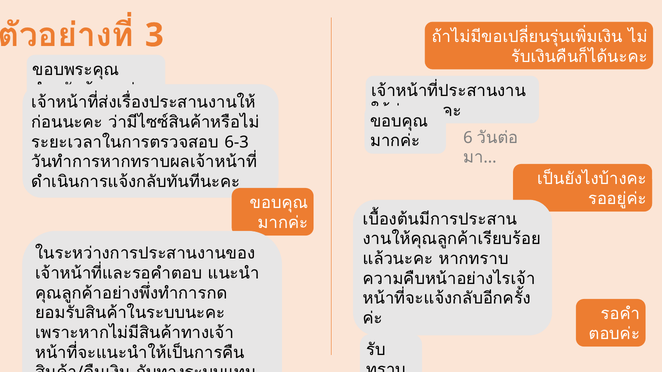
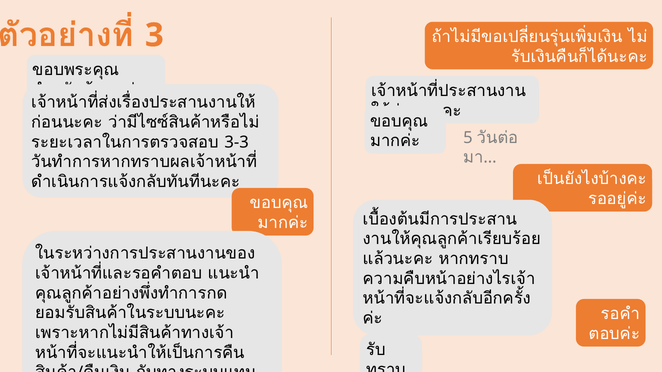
6: 6 -> 5
6-3: 6-3 -> 3-3
